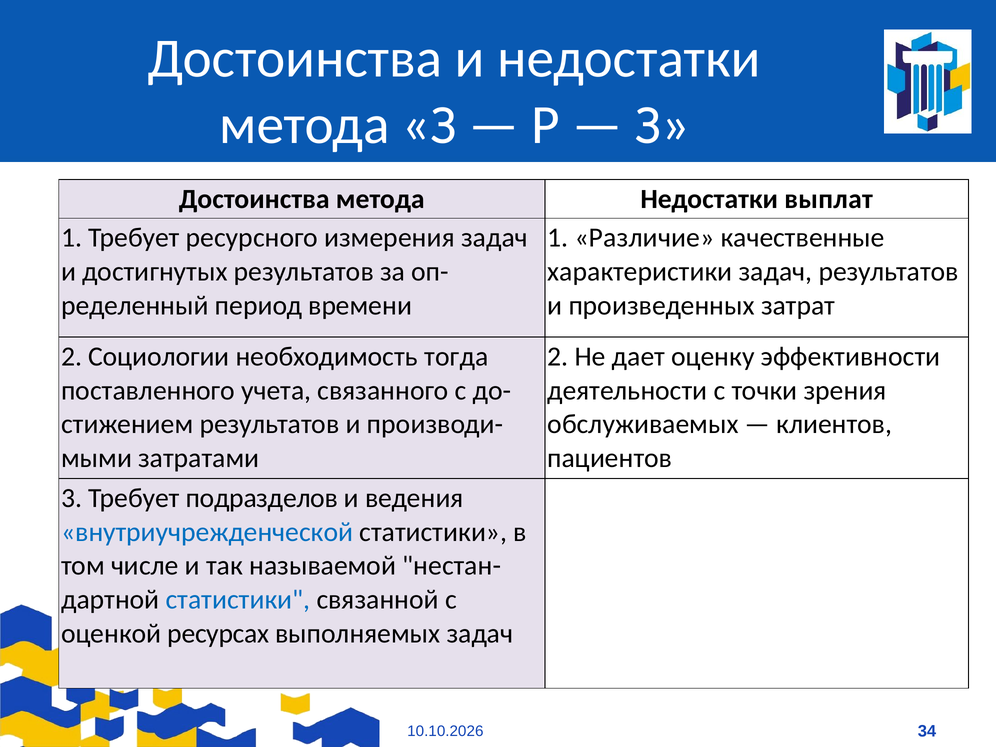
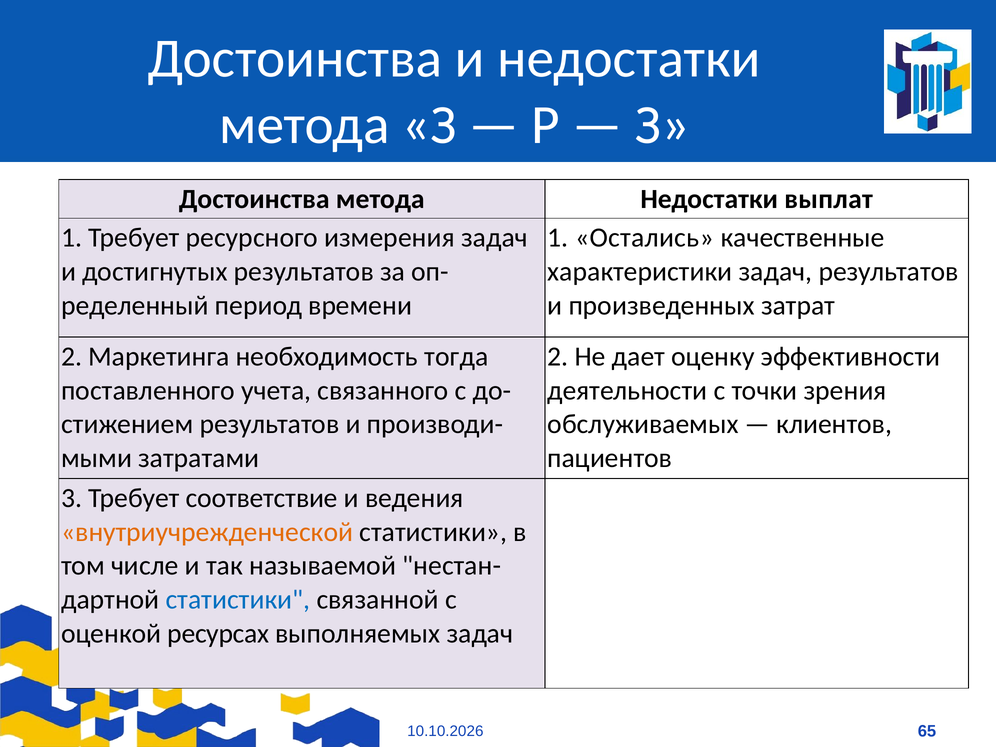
Различие: Различие -> Остались
Социологии: Социологии -> Маркетинга
подразделов: подразделов -> соответствие
внутриучрежденческой colour: blue -> orange
34: 34 -> 65
